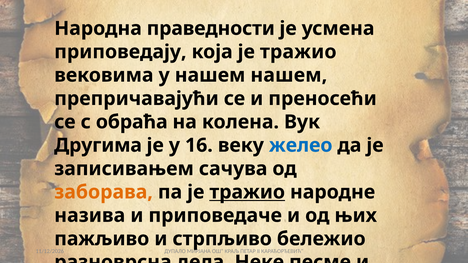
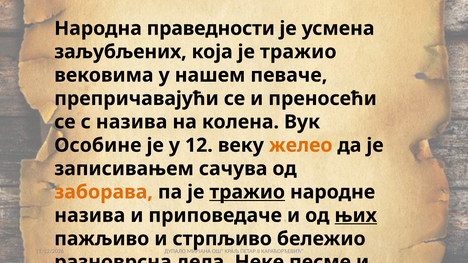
приповедају: приповедају -> заљубљених
нашем нашем: нашем -> певаче
с обраћа: обраћа -> назива
Другима: Другима -> Особине
16: 16 -> 12
желео colour: blue -> orange
њих underline: none -> present
